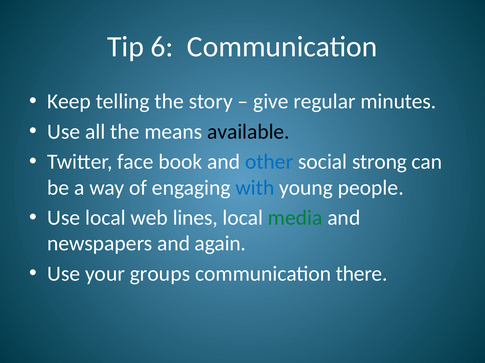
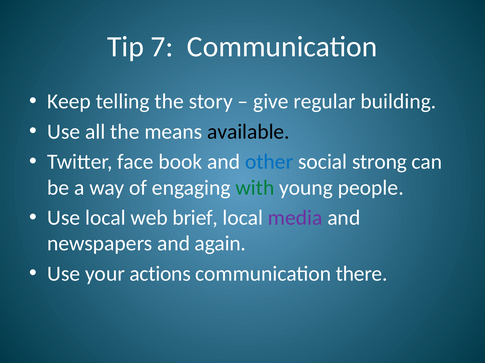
6: 6 -> 7
minutes: minutes -> building
with colour: blue -> green
lines: lines -> brief
media colour: green -> purple
groups: groups -> actions
